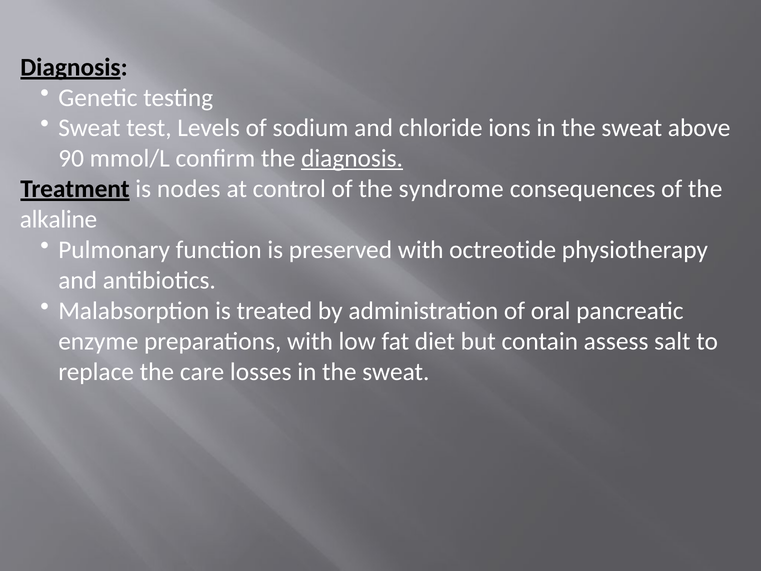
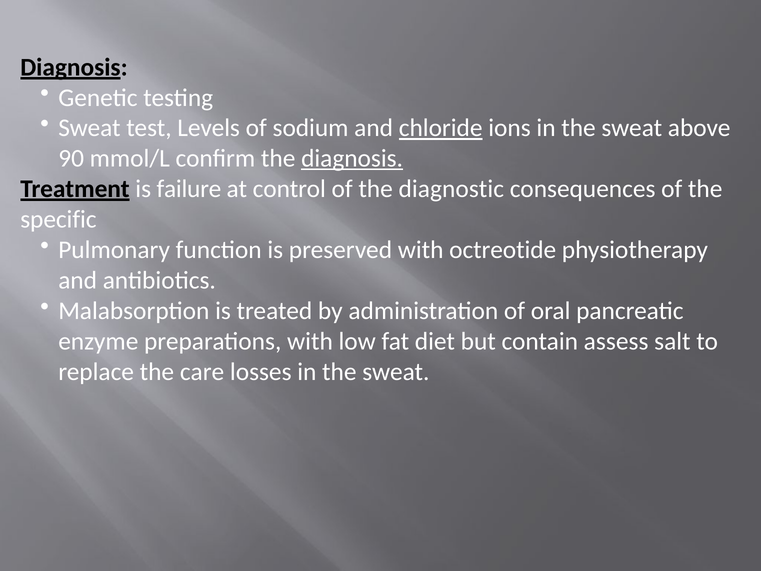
chloride underline: none -> present
nodes: nodes -> failure
syndrome: syndrome -> diagnostic
alkaline: alkaline -> specific
